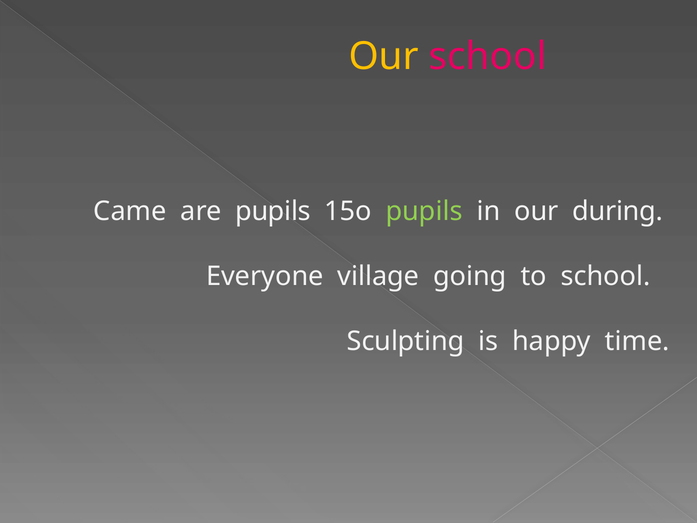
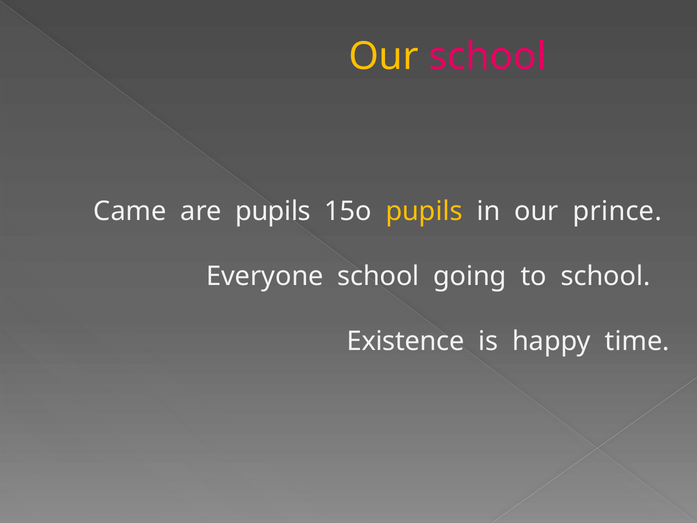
pupils at (424, 211) colour: light green -> yellow
during: during -> prince
Everyone village: village -> school
Sculpting: Sculpting -> Existence
